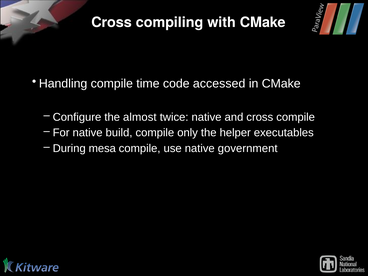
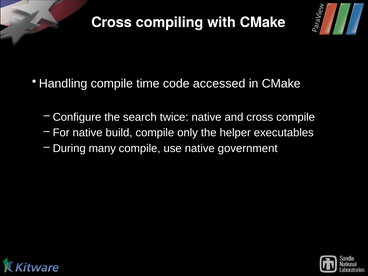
almost: almost -> search
mesa: mesa -> many
